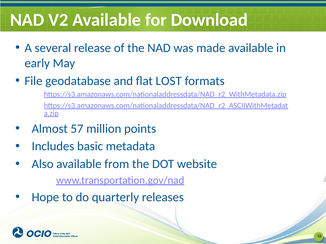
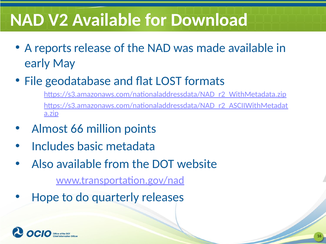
several: several -> reports
57: 57 -> 66
